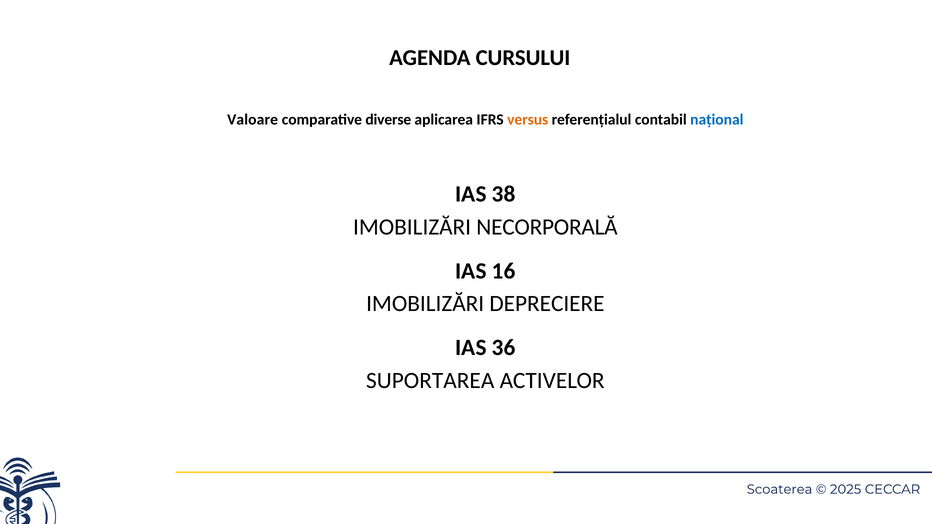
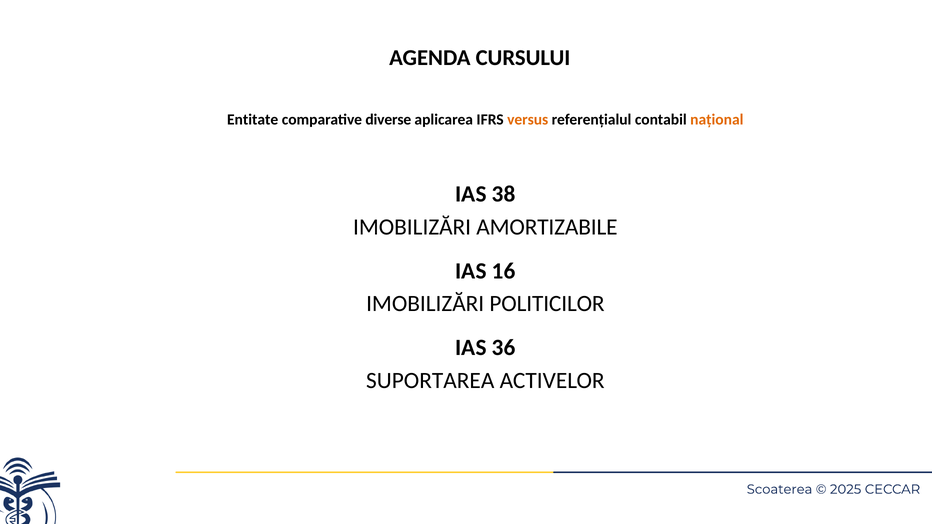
Valoare: Valoare -> Entitate
național colour: blue -> orange
NECORPORALĂ: NECORPORALĂ -> AMORTIZABILE
DEPRECIERE: DEPRECIERE -> POLITICILOR
